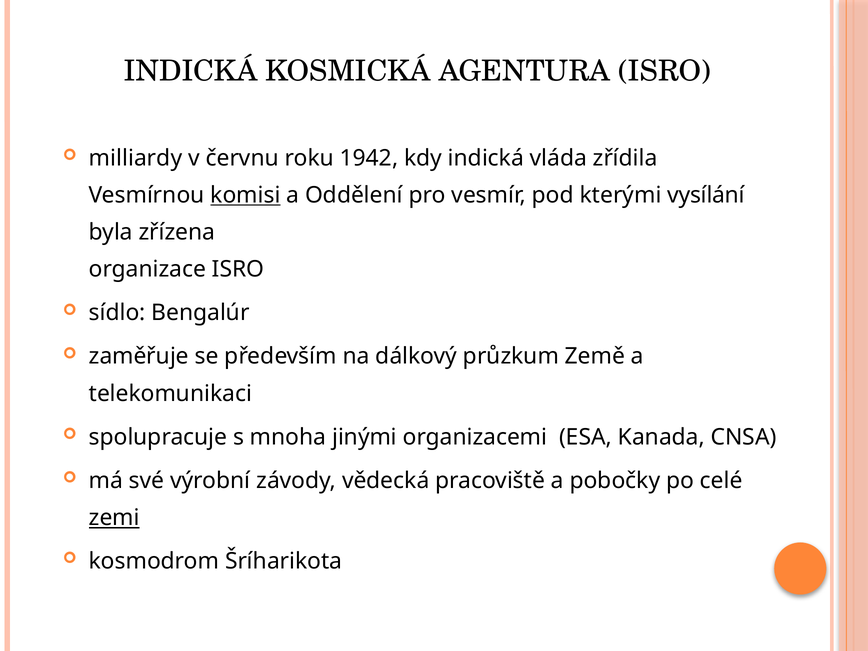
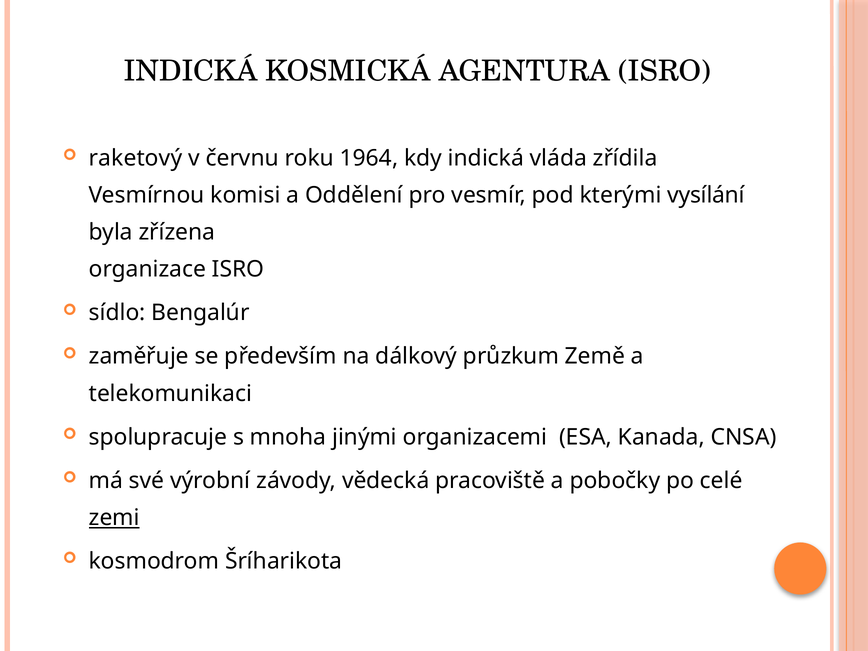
milliardy: milliardy -> raketový
1942: 1942 -> 1964
komisi underline: present -> none
